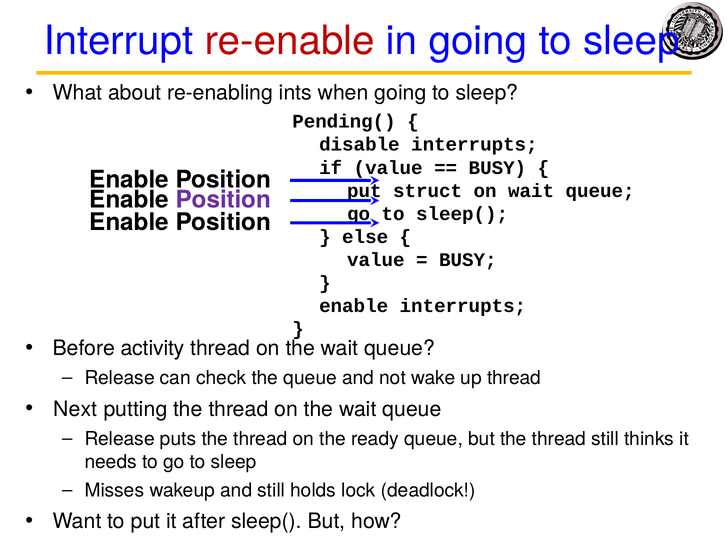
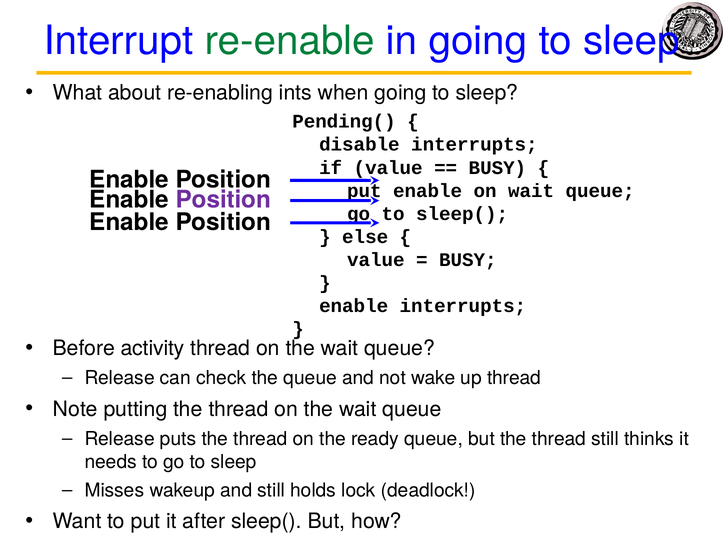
re-enable colour: red -> green
struct at (428, 191): struct -> enable
Next: Next -> Note
